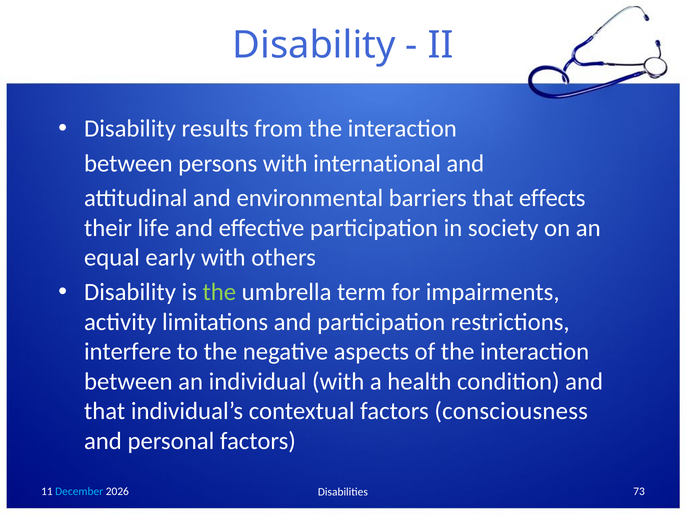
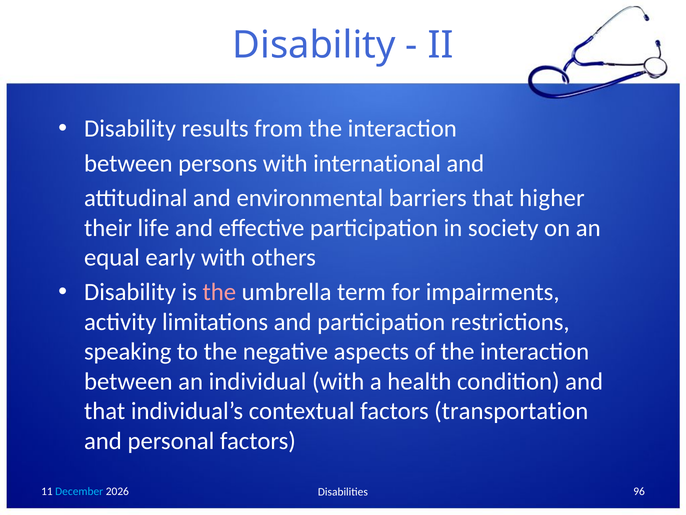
effects: effects -> higher
the at (219, 292) colour: light green -> pink
interfere: interfere -> speaking
consciousness: consciousness -> transportation
73: 73 -> 96
